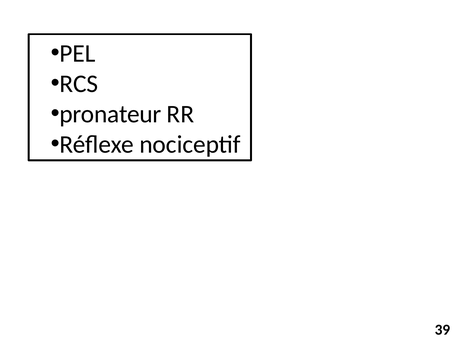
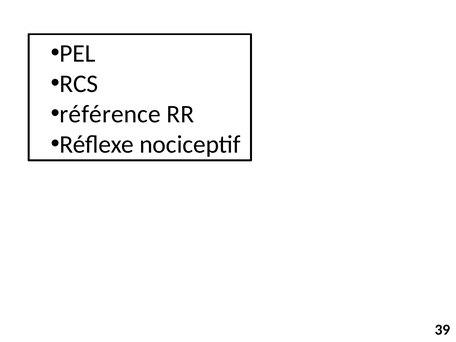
pronateur: pronateur -> référence
